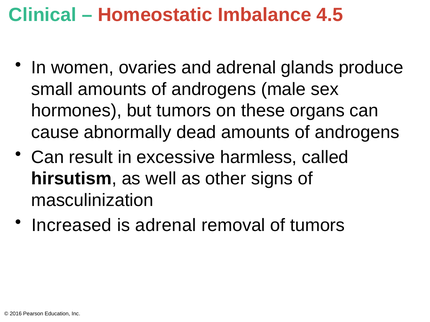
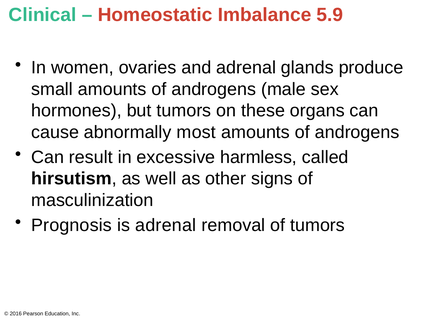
4.5: 4.5 -> 5.9
dead: dead -> most
Increased: Increased -> Prognosis
